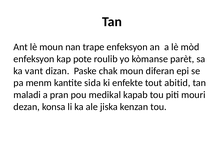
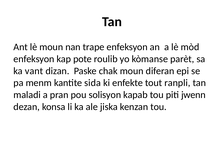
abitid: abitid -> ranpli
medikal: medikal -> solisyon
mouri: mouri -> jwenn
